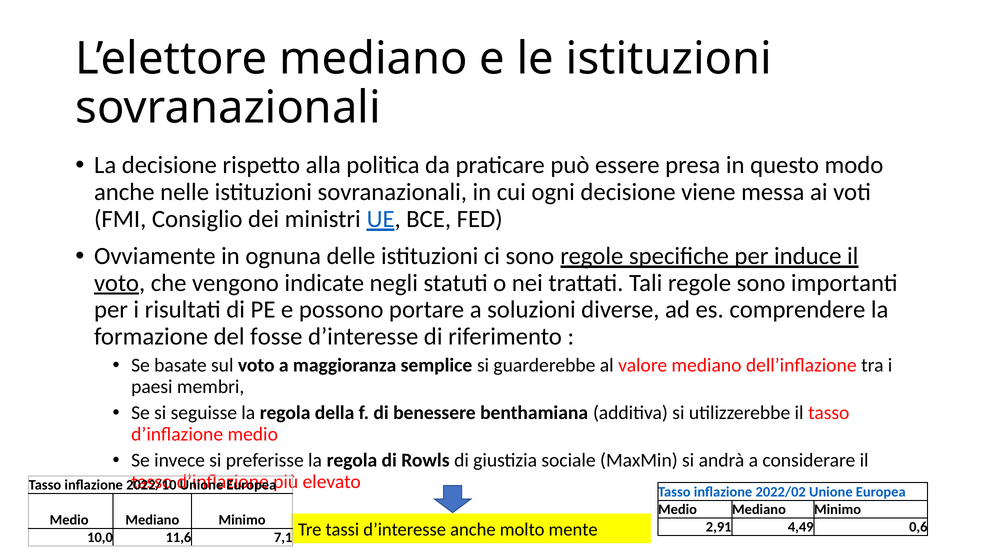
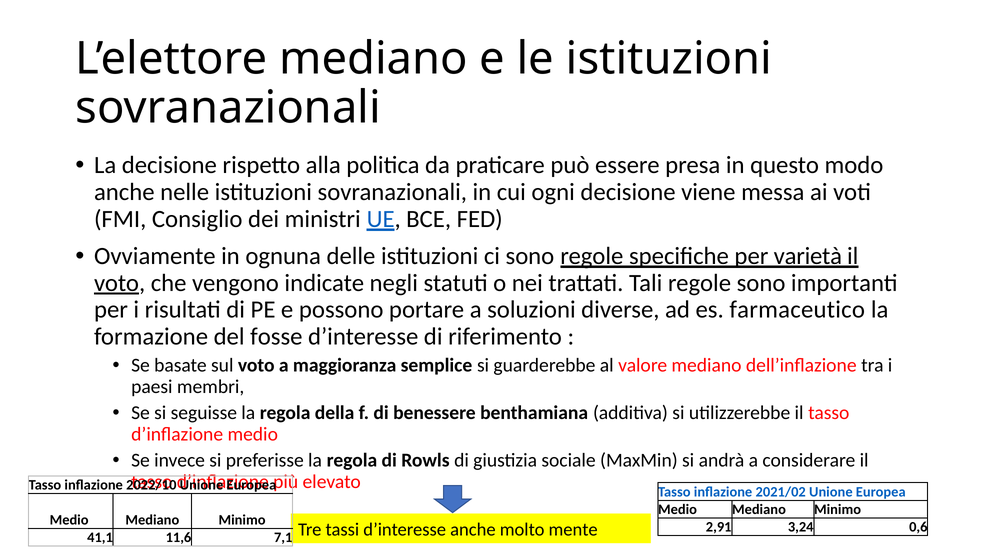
induce: induce -> varietà
comprendere: comprendere -> farmaceutico
2022/02: 2022/02 -> 2021/02
4,49: 4,49 -> 3,24
10,0: 10,0 -> 41,1
